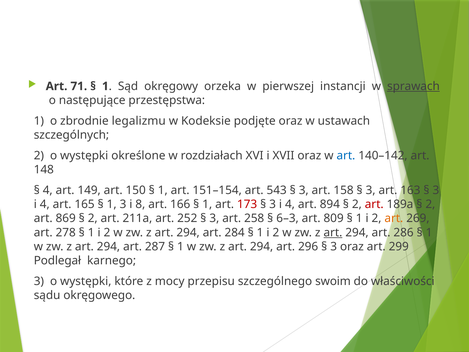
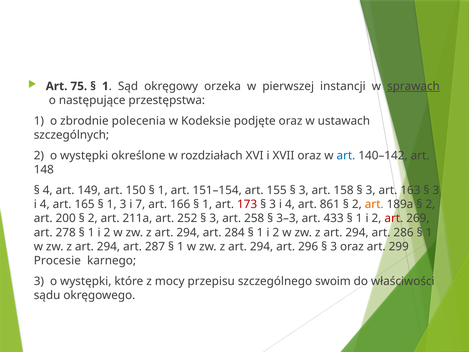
71: 71 -> 75
legalizmu: legalizmu -> polecenia
543: 543 -> 155
8: 8 -> 7
894: 894 -> 861
art at (374, 204) colour: red -> orange
869: 869 -> 200
6–3: 6–3 -> 3–3
809: 809 -> 433
art at (394, 218) colour: orange -> red
art at (333, 232) underline: present -> none
Podlegał: Podlegał -> Procesie
